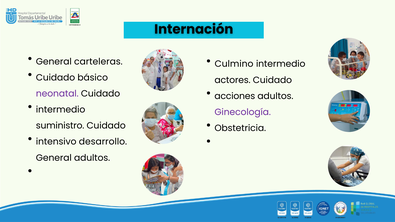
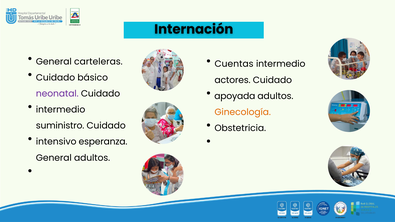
Culmino: Culmino -> Cuentas
acciones: acciones -> apoyada
Ginecología colour: purple -> orange
desarrollo: desarrollo -> esperanza
